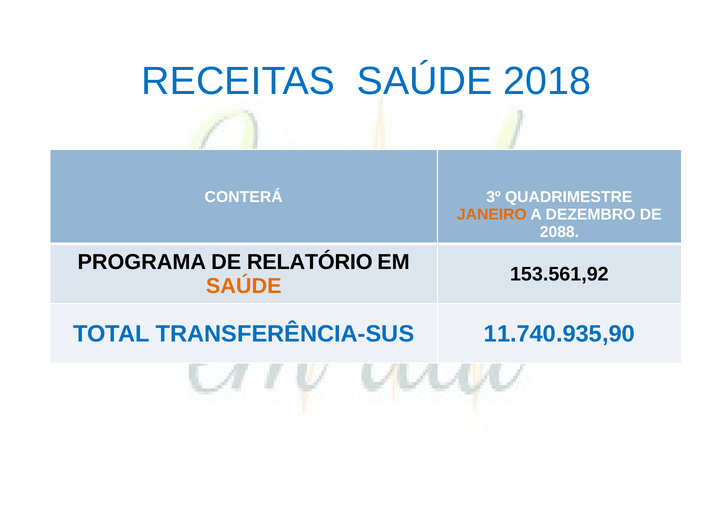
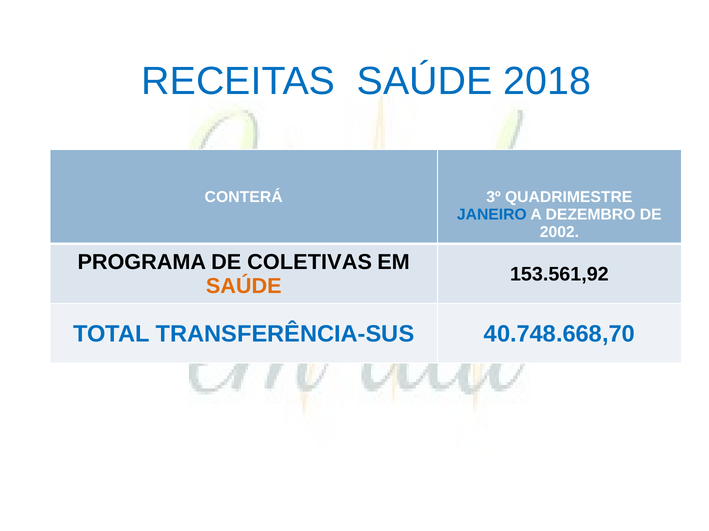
JANEIRO colour: orange -> blue
2088: 2088 -> 2002
RELATÓRIO: RELATÓRIO -> COLETIVAS
11.740.935,90: 11.740.935,90 -> 40.748.668,70
